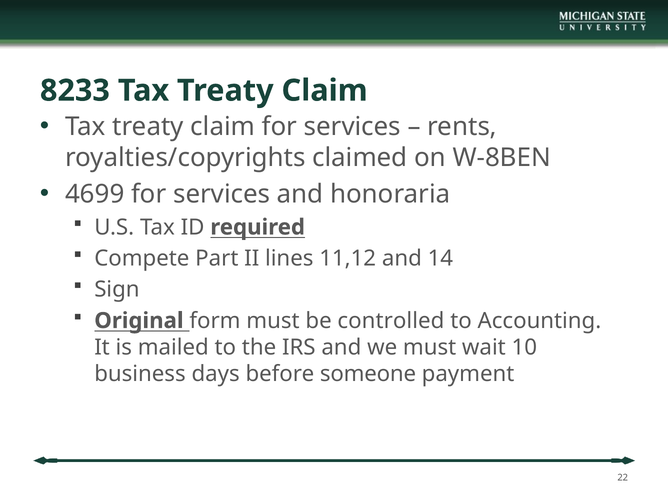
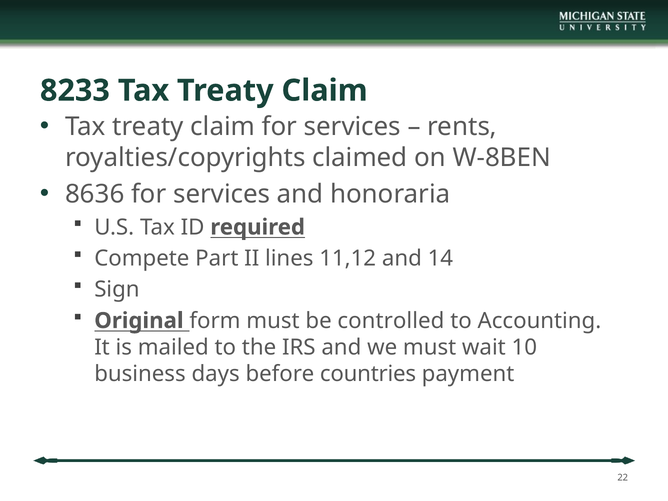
4699: 4699 -> 8636
someone: someone -> countries
